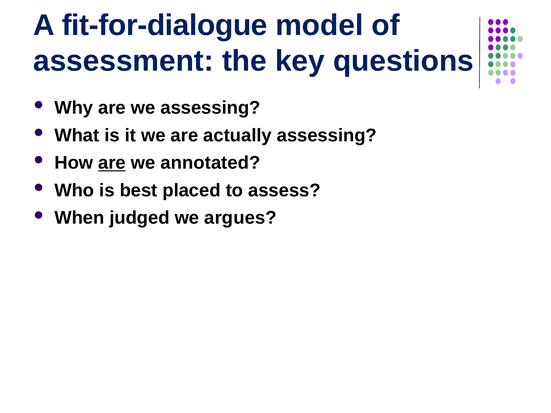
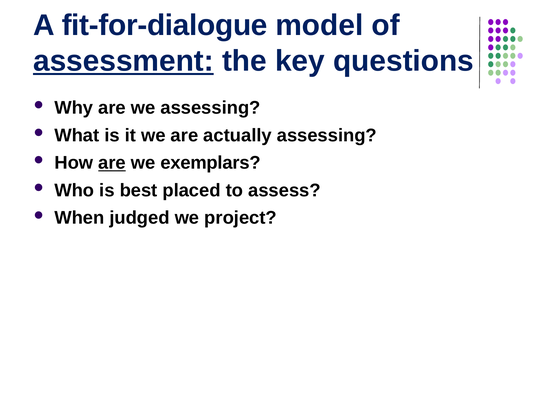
assessment underline: none -> present
annotated: annotated -> exemplars
argues: argues -> project
